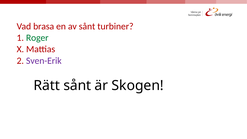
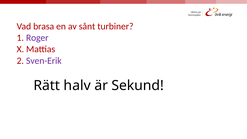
Roger colour: green -> purple
Rätt sånt: sånt -> halv
Skogen: Skogen -> Sekund
